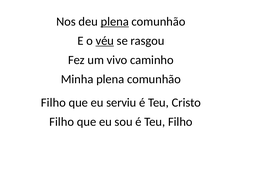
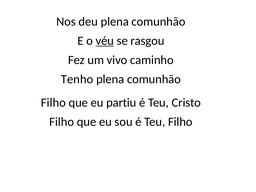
plena at (115, 22) underline: present -> none
Minha: Minha -> Tenho
serviu: serviu -> partiu
